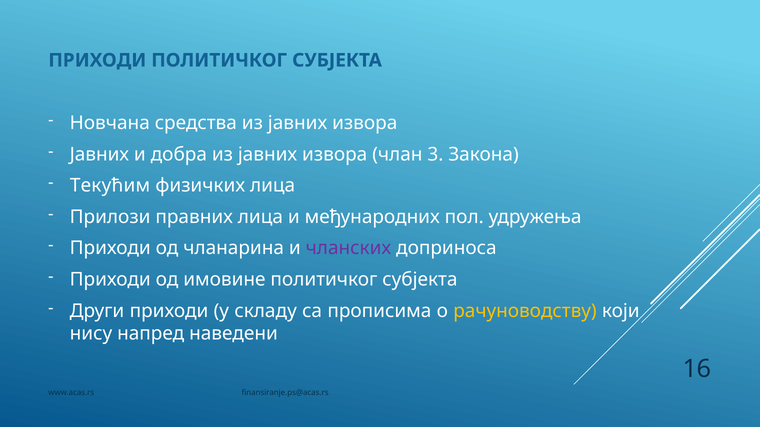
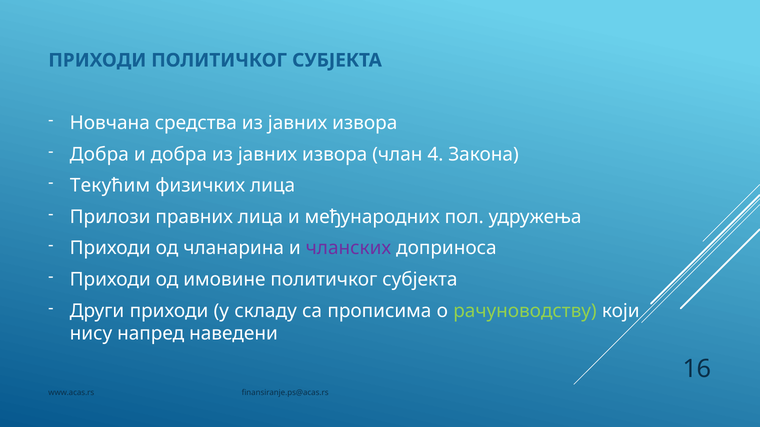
Јавних at (99, 154): Јавних -> Добра
3: 3 -> 4
рачуноводству colour: yellow -> light green
